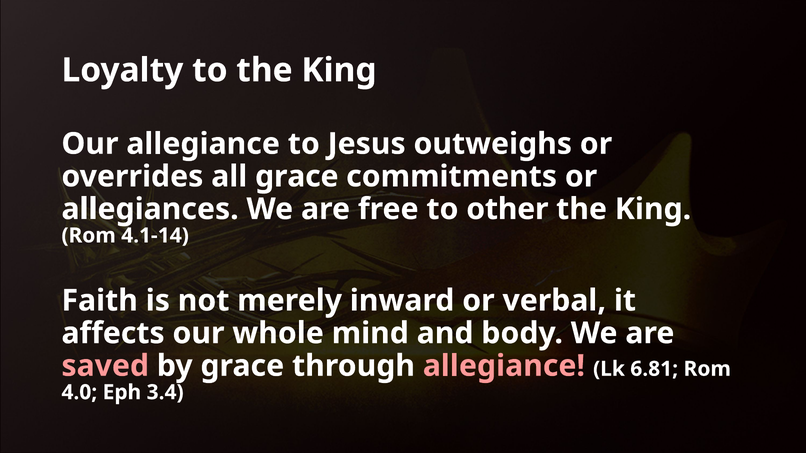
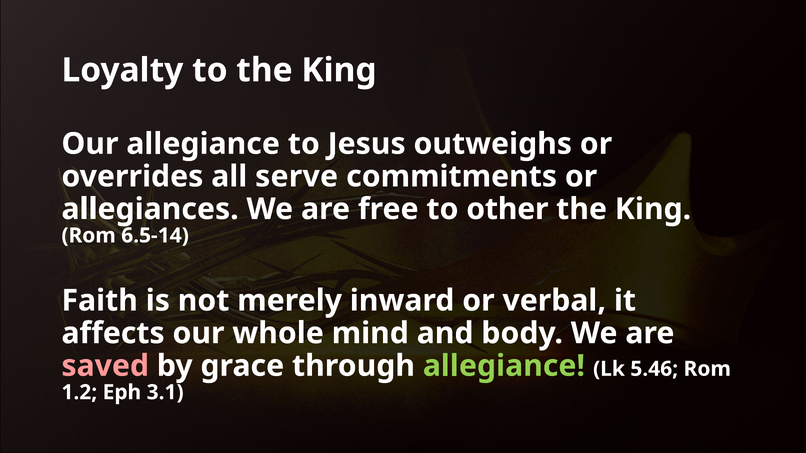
all grace: grace -> serve
4.1-14: 4.1-14 -> 6.5-14
allegiance at (504, 366) colour: pink -> light green
6.81: 6.81 -> 5.46
4.0: 4.0 -> 1.2
3.4: 3.4 -> 3.1
